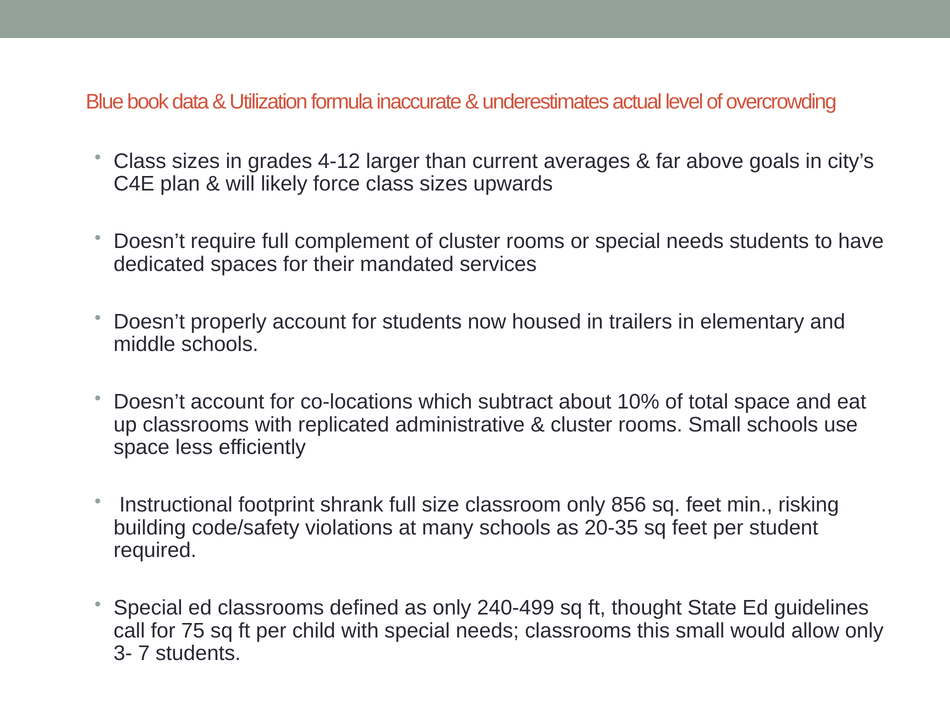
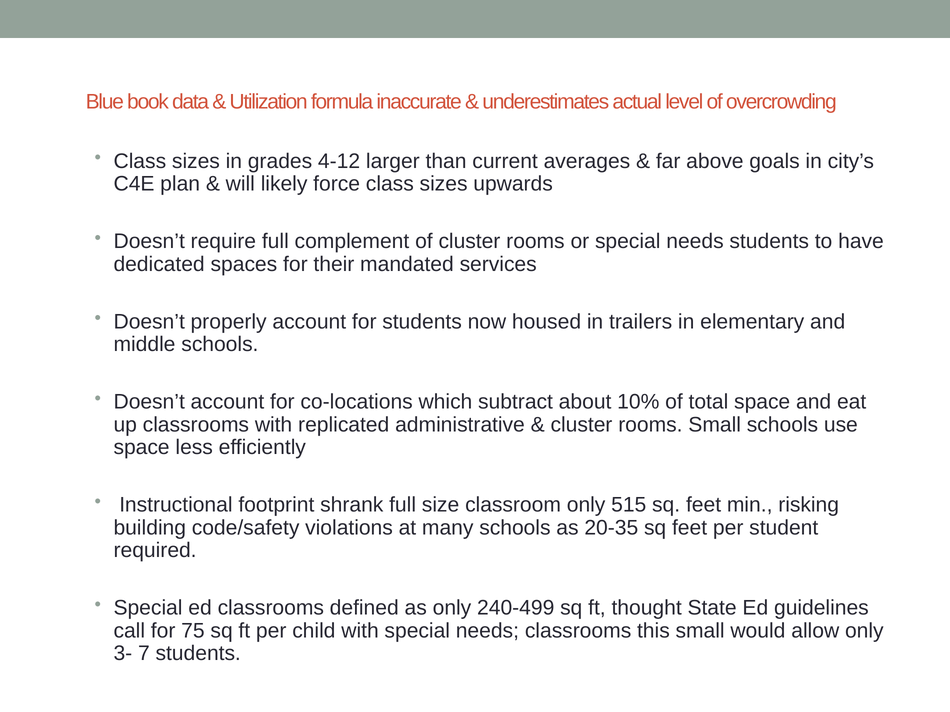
856: 856 -> 515
